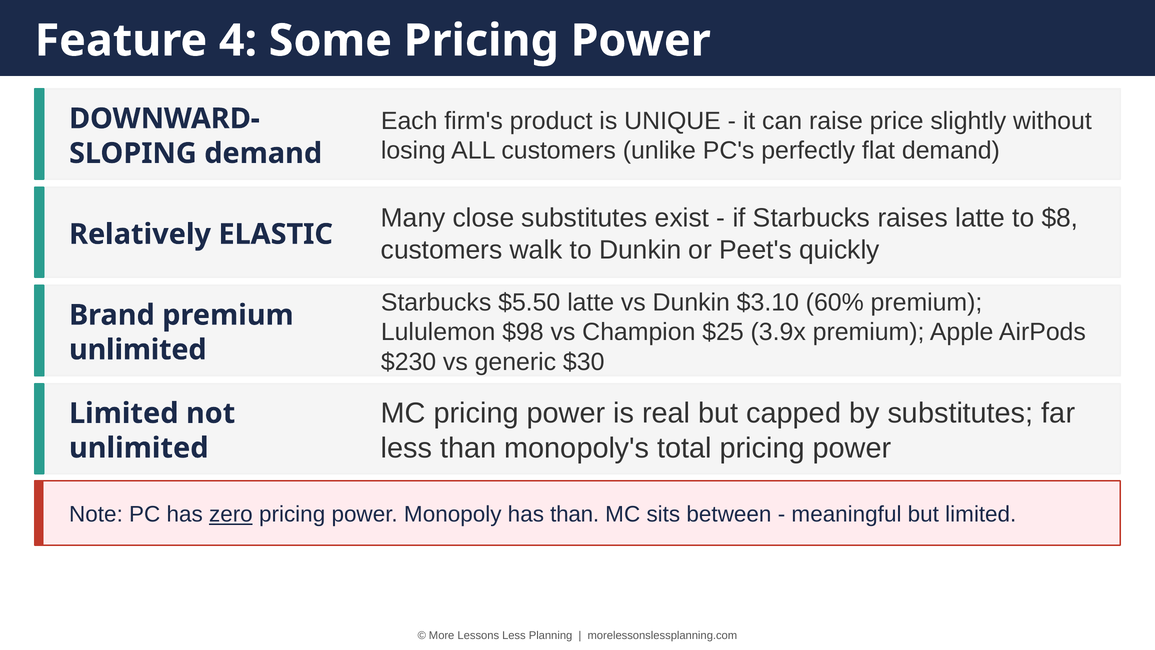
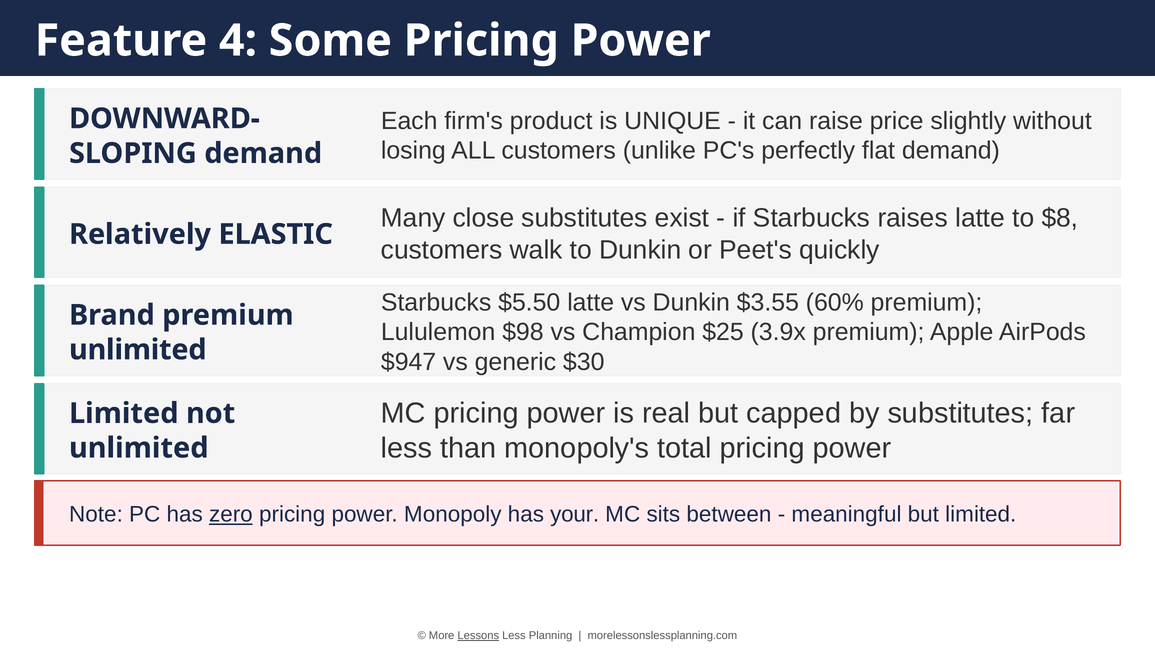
$3.10: $3.10 -> $3.55
$230: $230 -> $947
has than: than -> your
Lessons underline: none -> present
